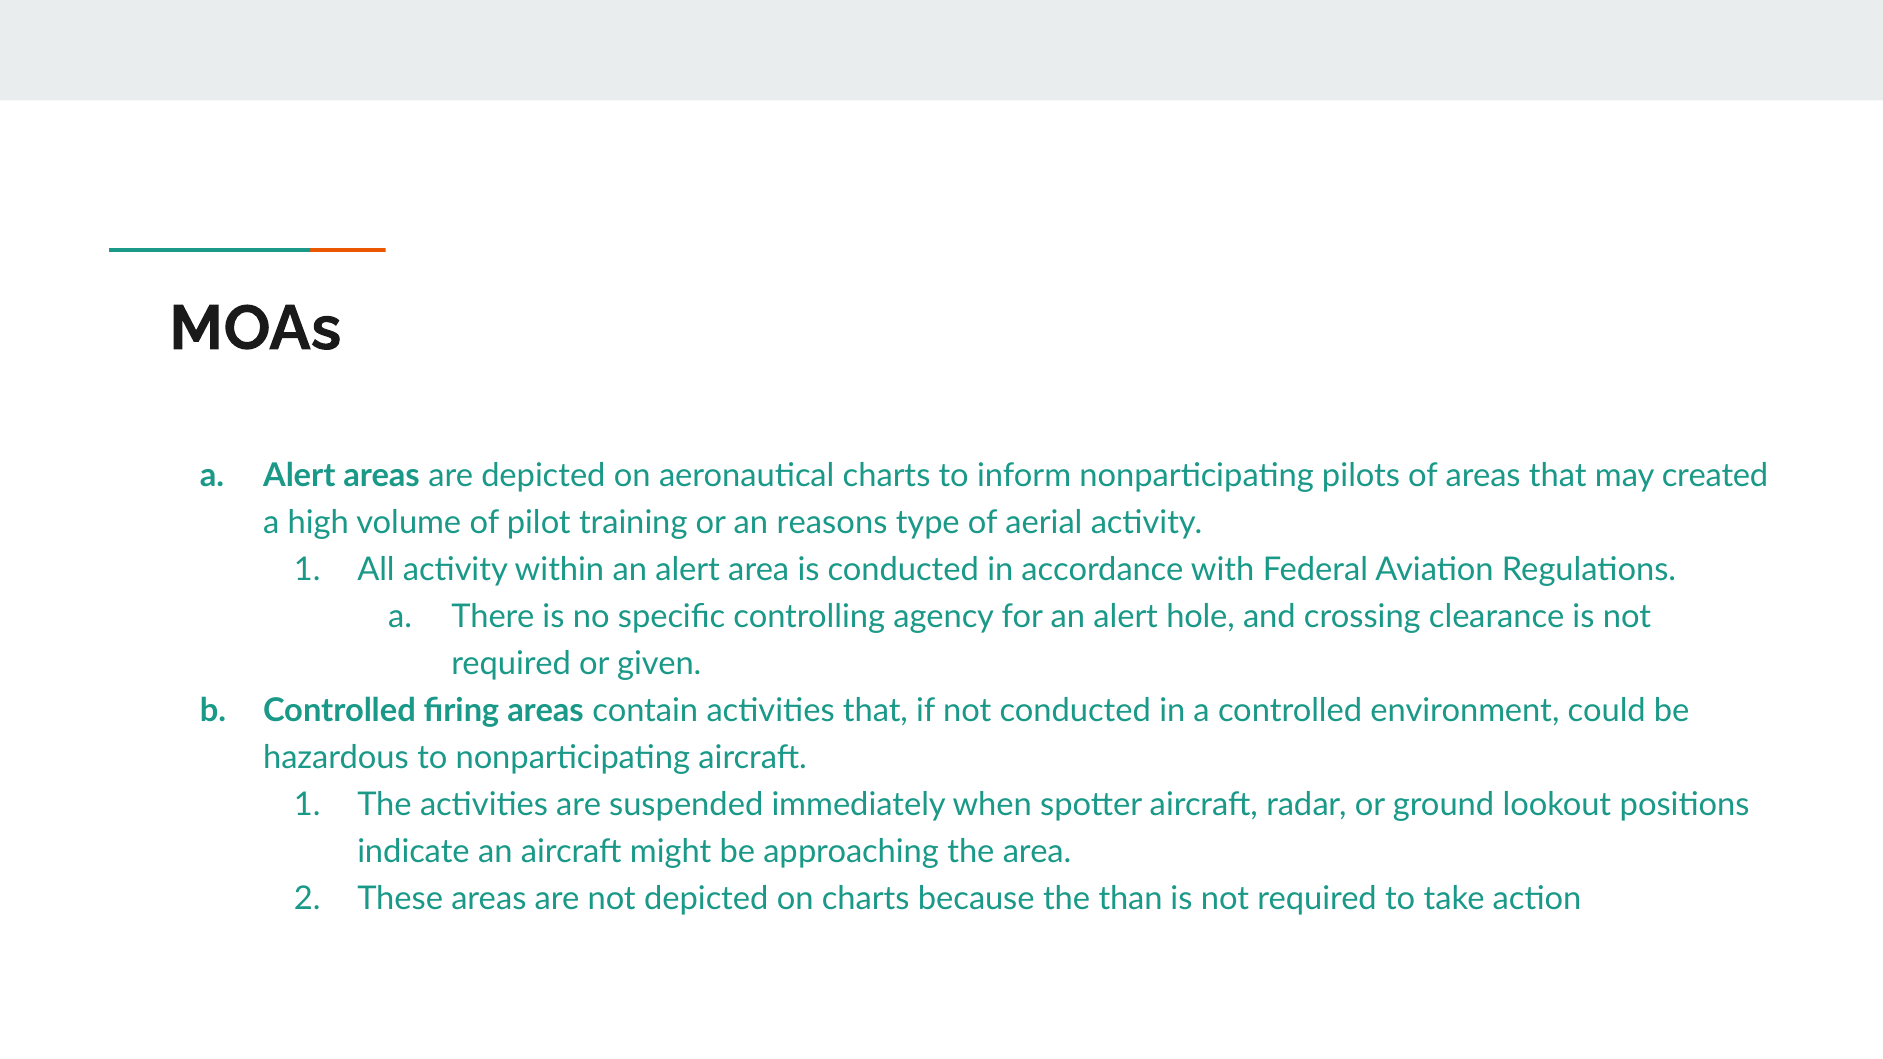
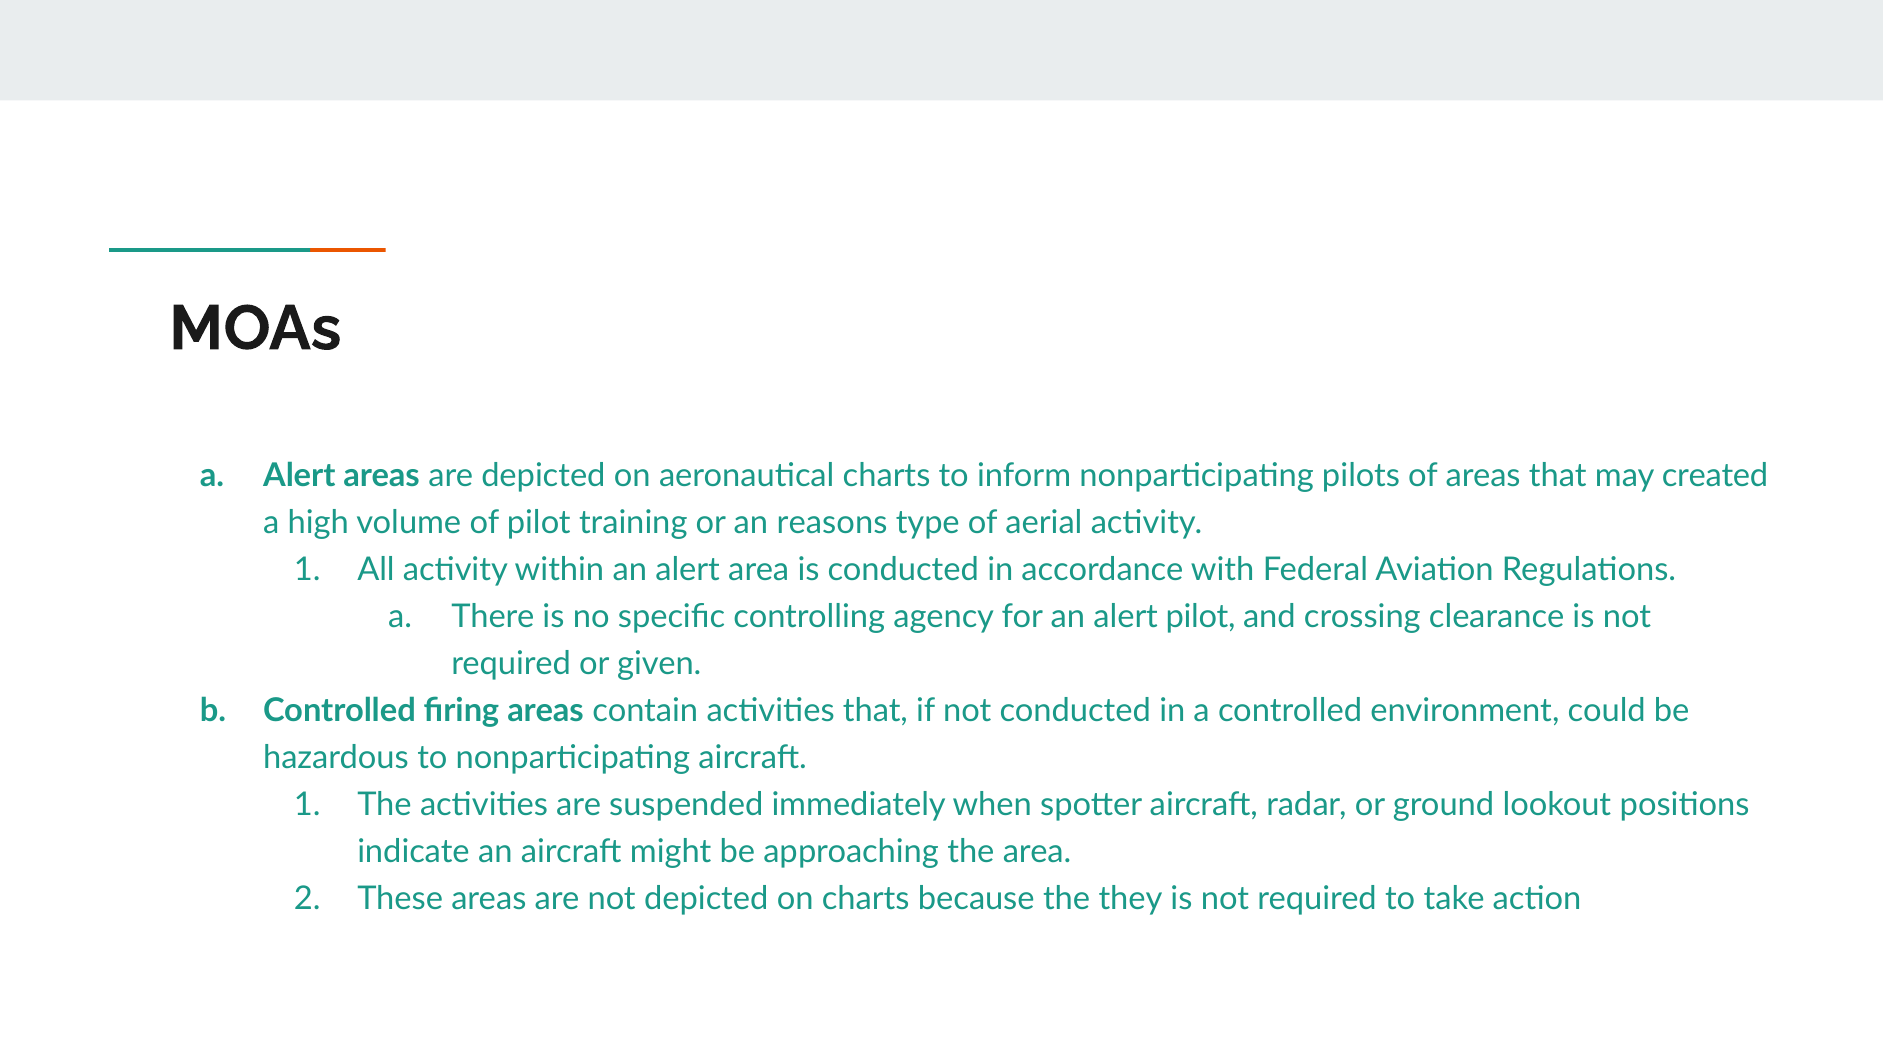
alert hole: hole -> pilot
than: than -> they
